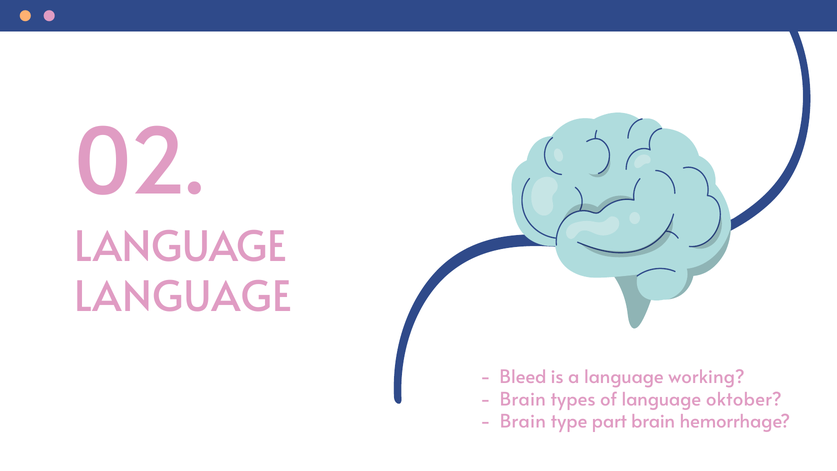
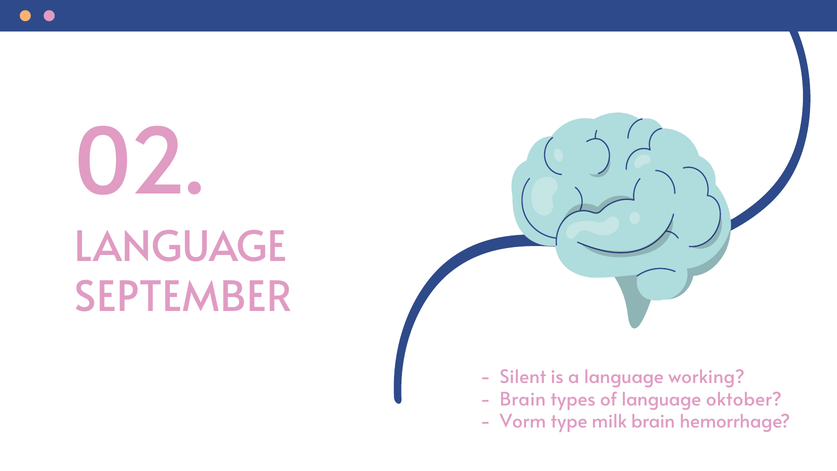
LANGUAGE at (183, 297): LANGUAGE -> SEPTEMBER
Bleed: Bleed -> Silent
Brain at (523, 422): Brain -> Vorm
part: part -> milk
